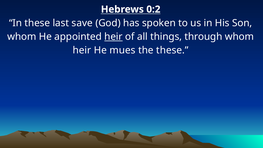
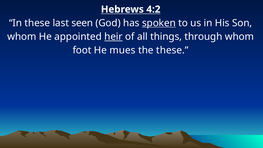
0:2: 0:2 -> 4:2
save: save -> seen
spoken underline: none -> present
heir at (82, 50): heir -> foot
